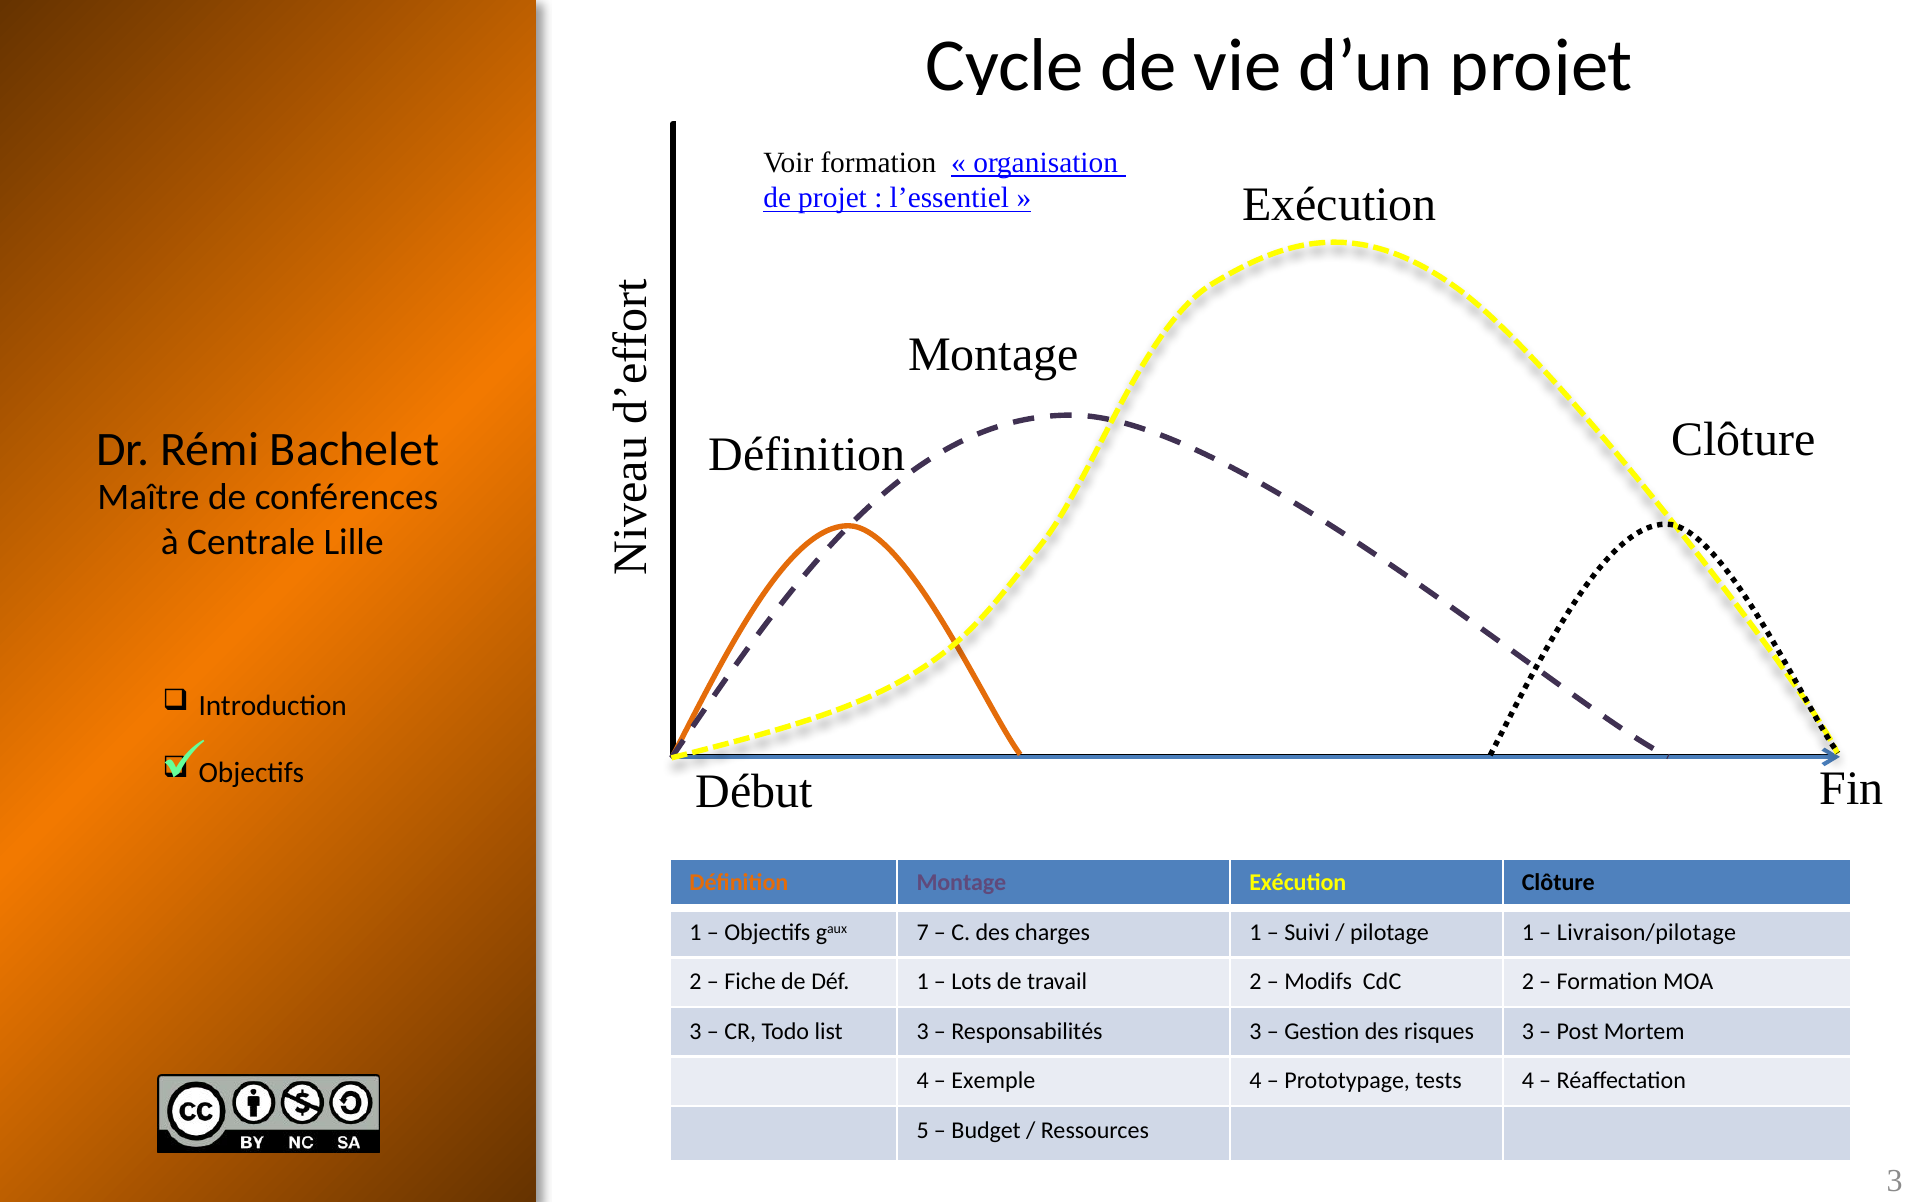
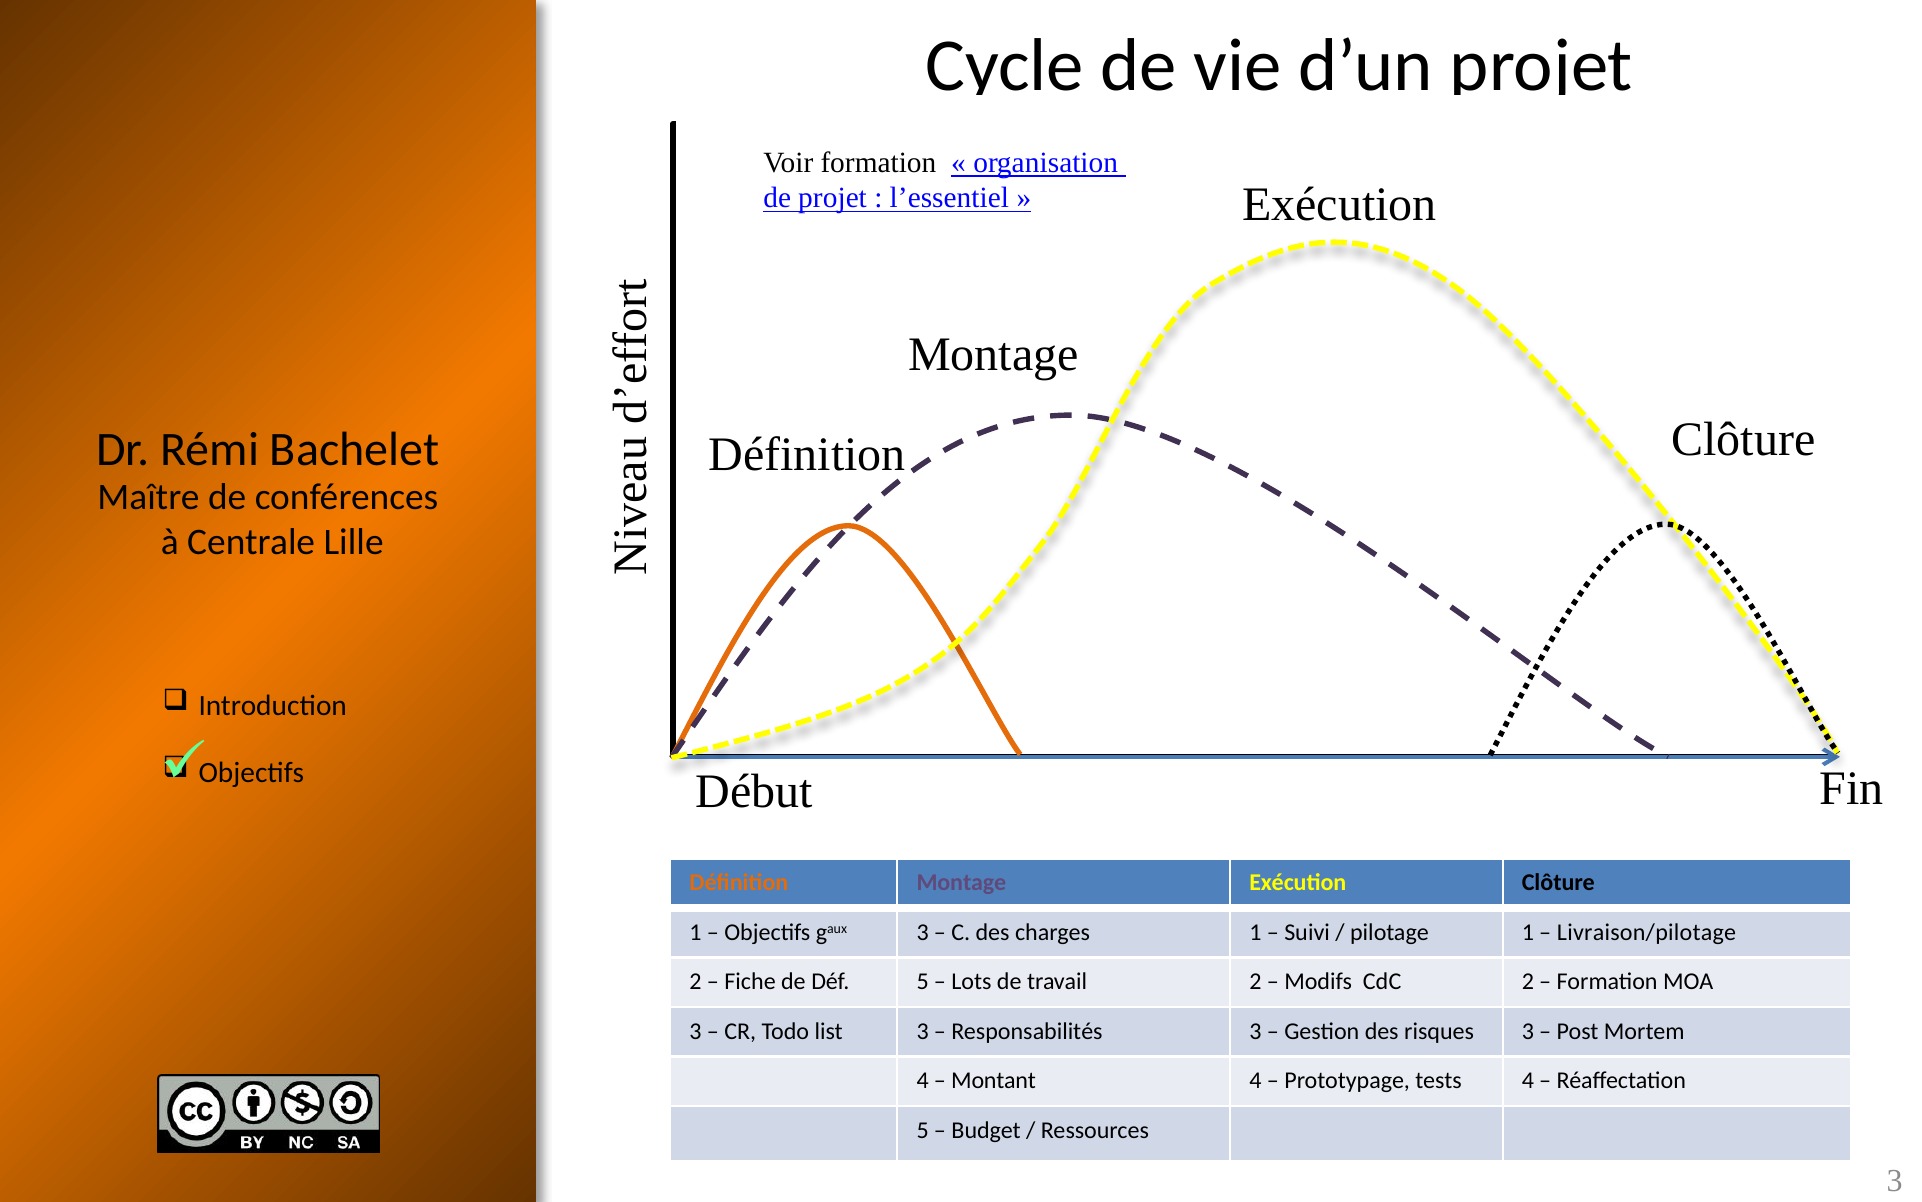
gaux 7: 7 -> 3
Déf 1: 1 -> 5
Exemple: Exemple -> Montant
